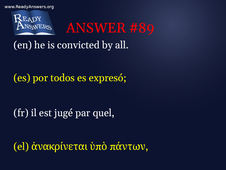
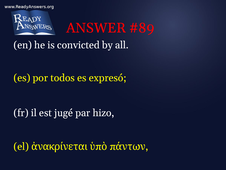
quel: quel -> hizo
